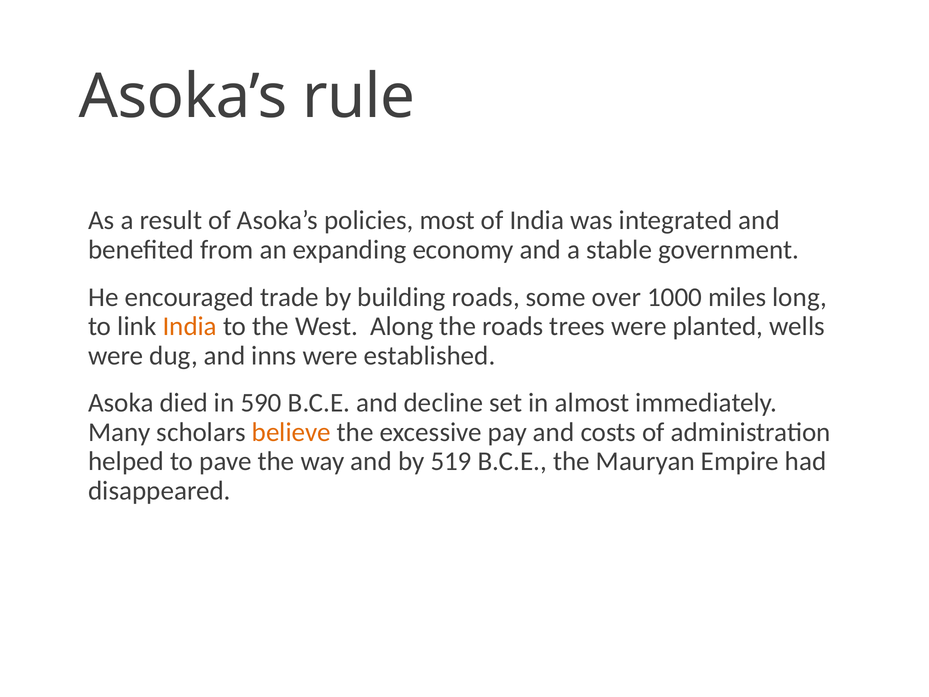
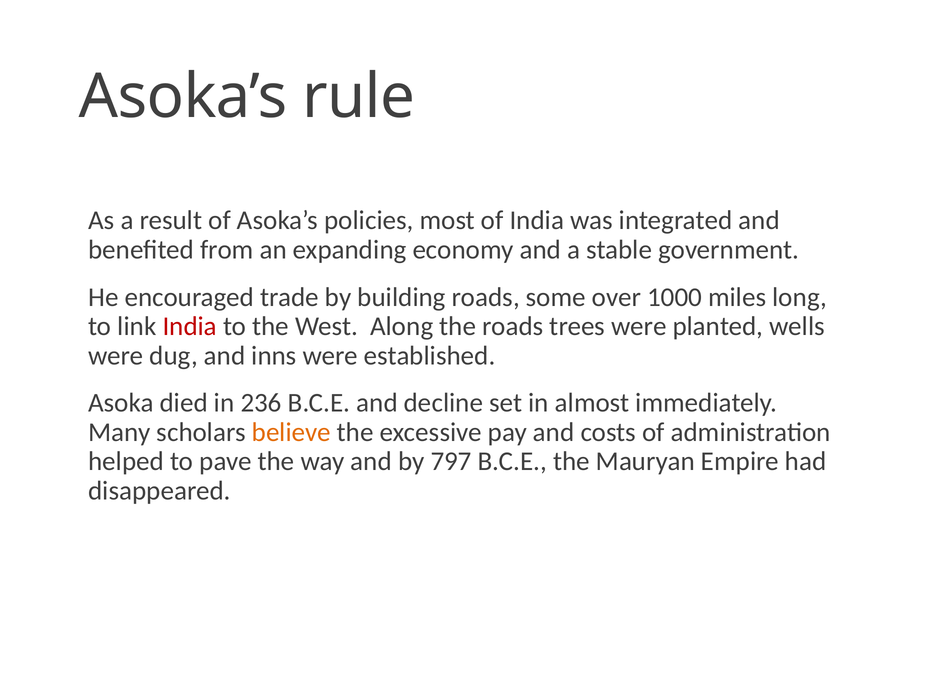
India at (190, 326) colour: orange -> red
590: 590 -> 236
519: 519 -> 797
